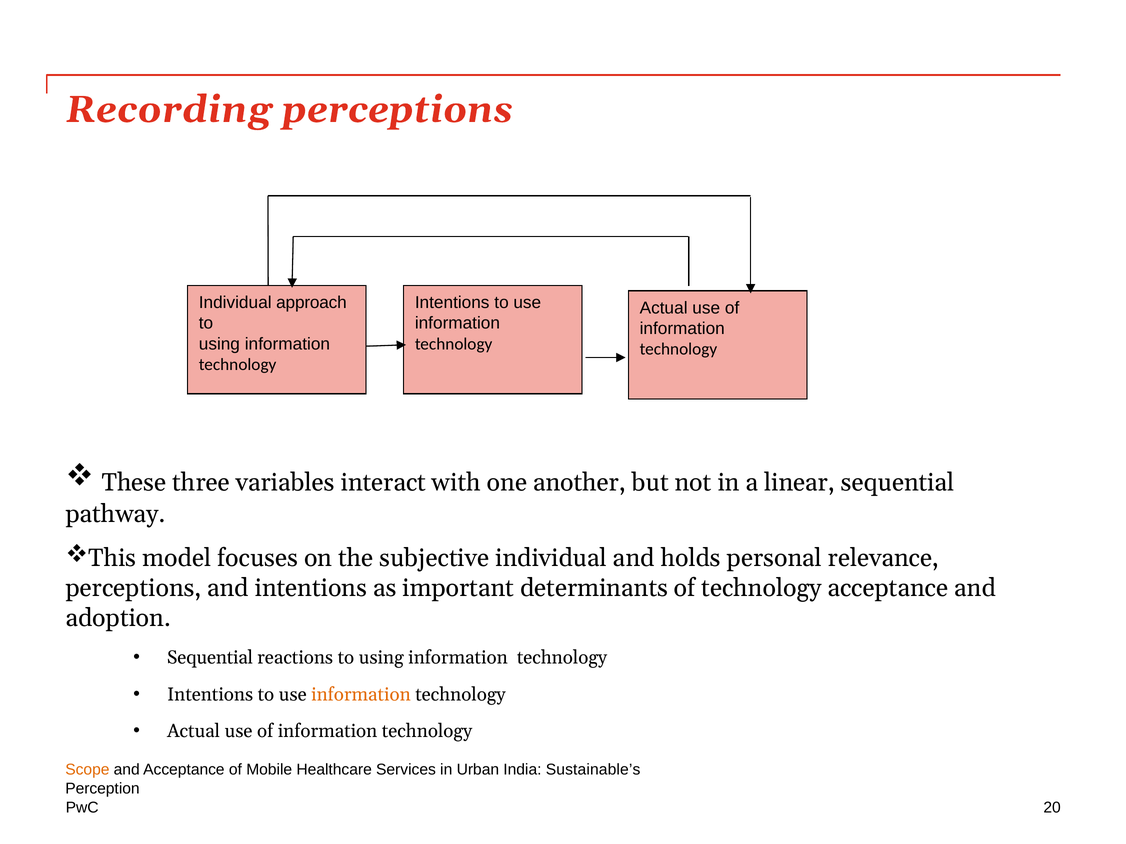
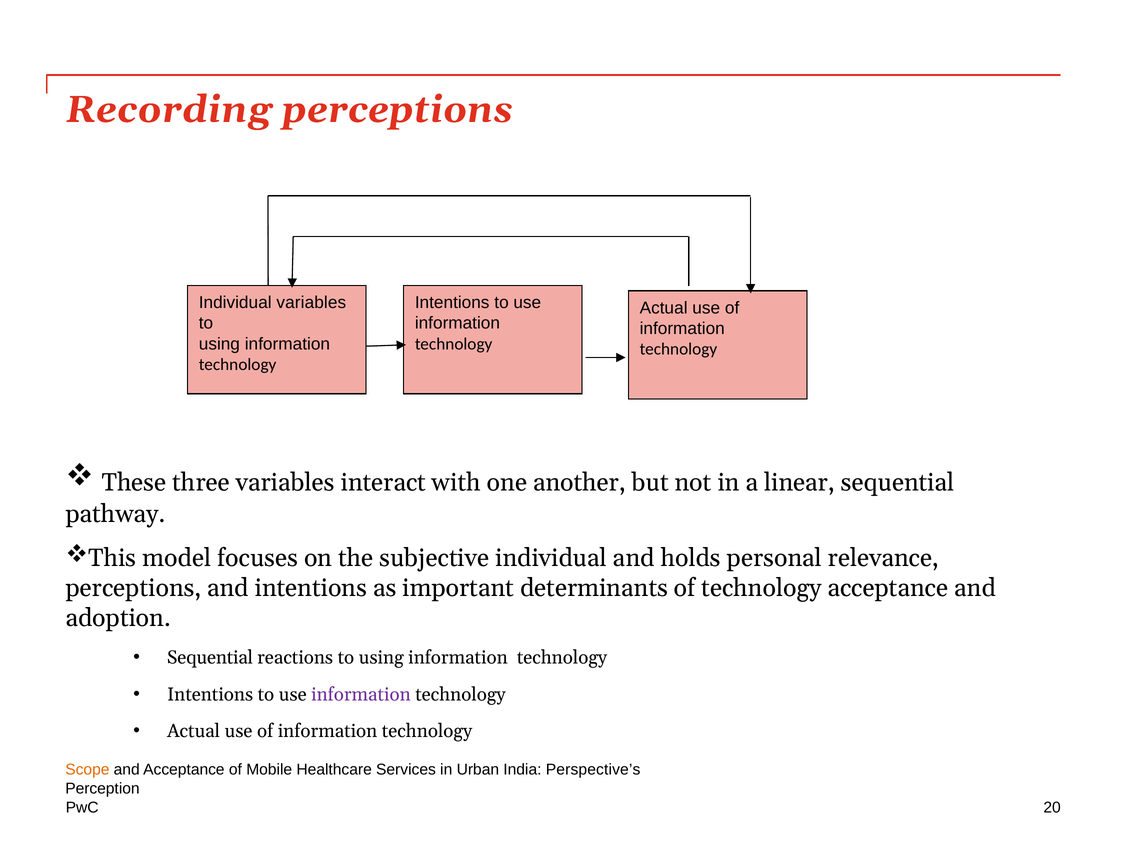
Individual approach: approach -> variables
information at (361, 695) colour: orange -> purple
Sustainable’s: Sustainable’s -> Perspective’s
